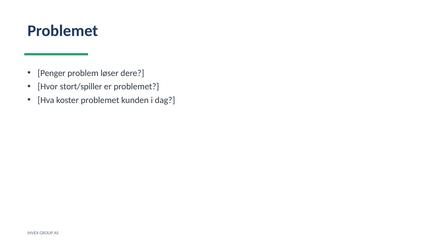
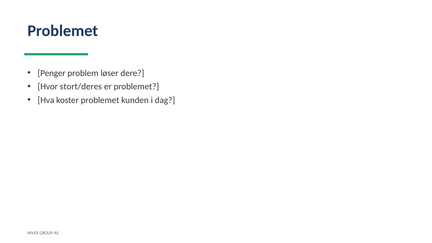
stort/spiller: stort/spiller -> stort/deres
